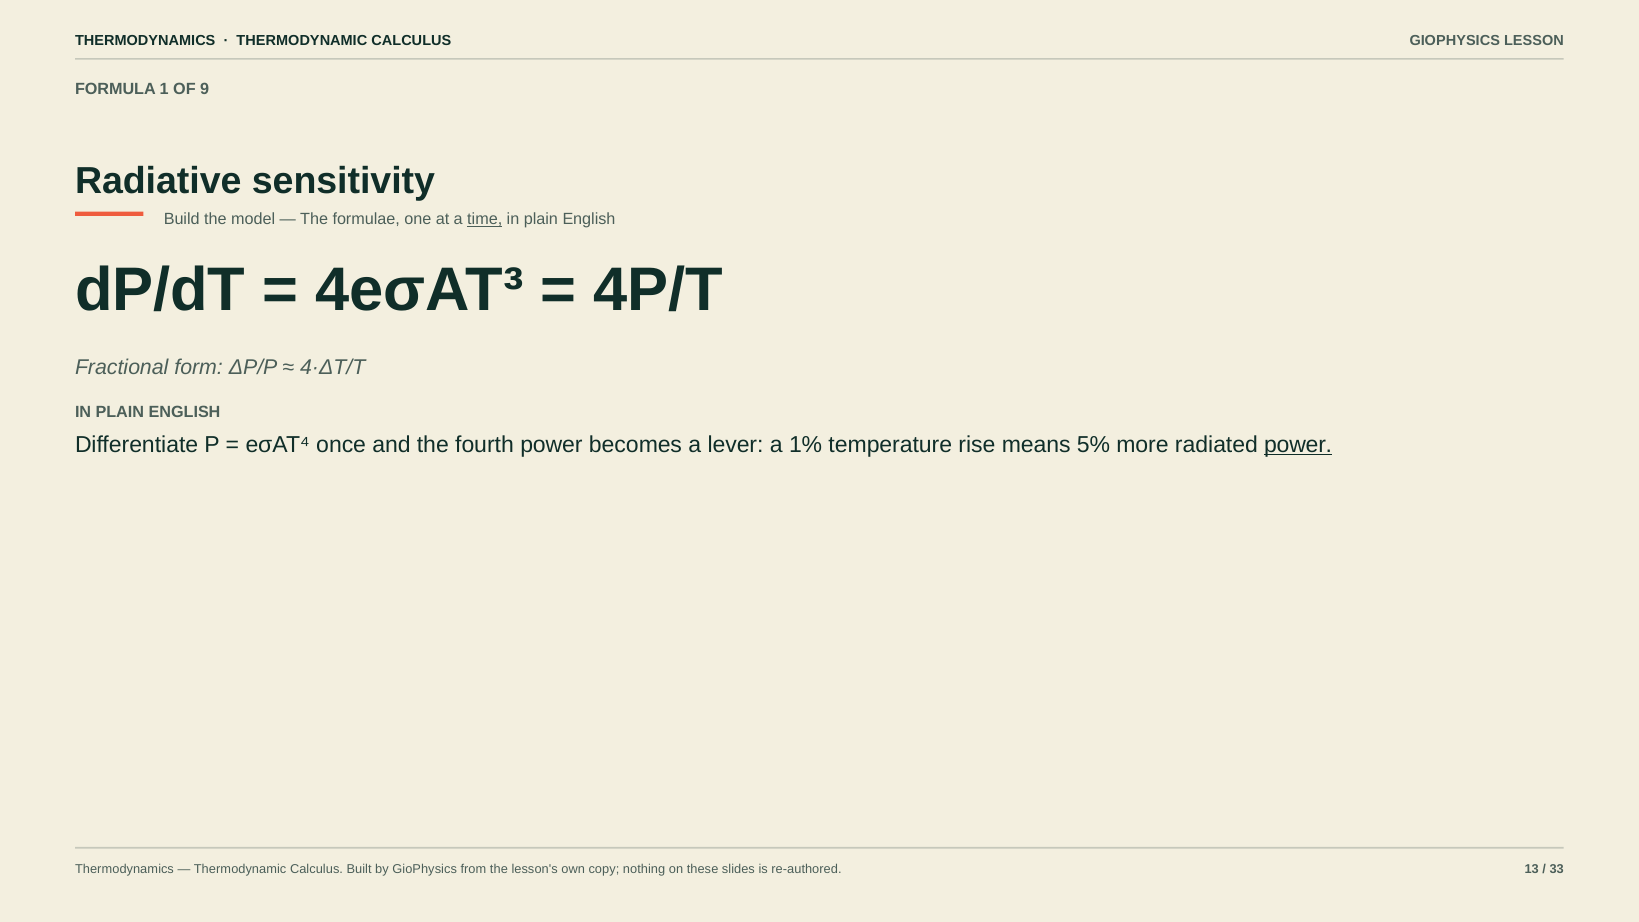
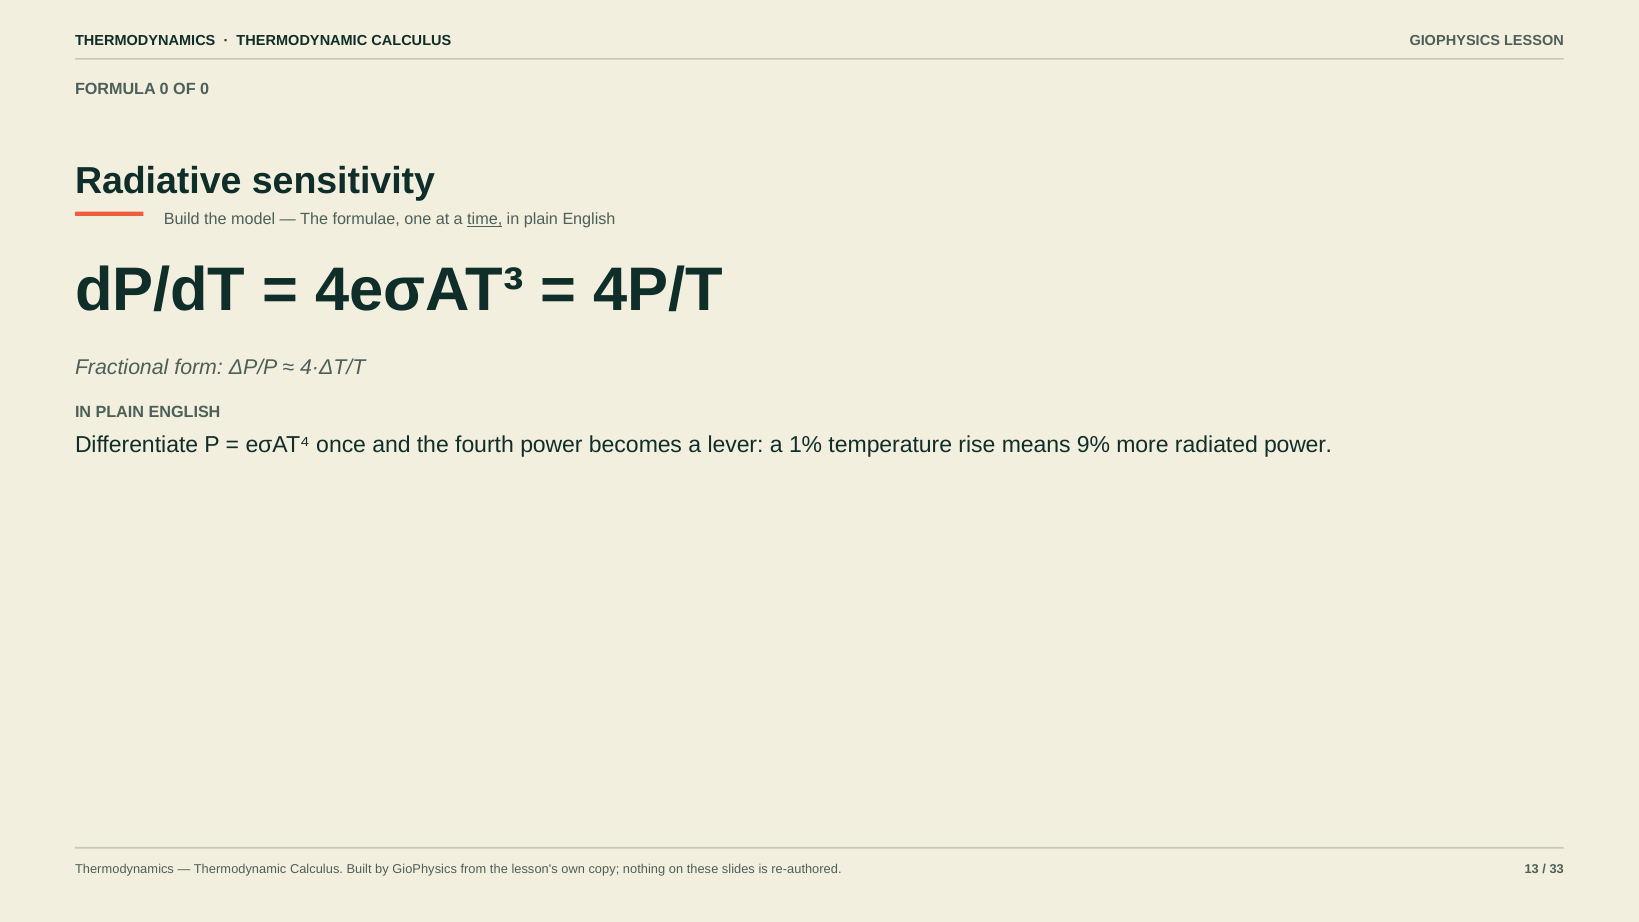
FORMULA 1: 1 -> 0
OF 9: 9 -> 0
5%: 5% -> 9%
power at (1298, 445) underline: present -> none
